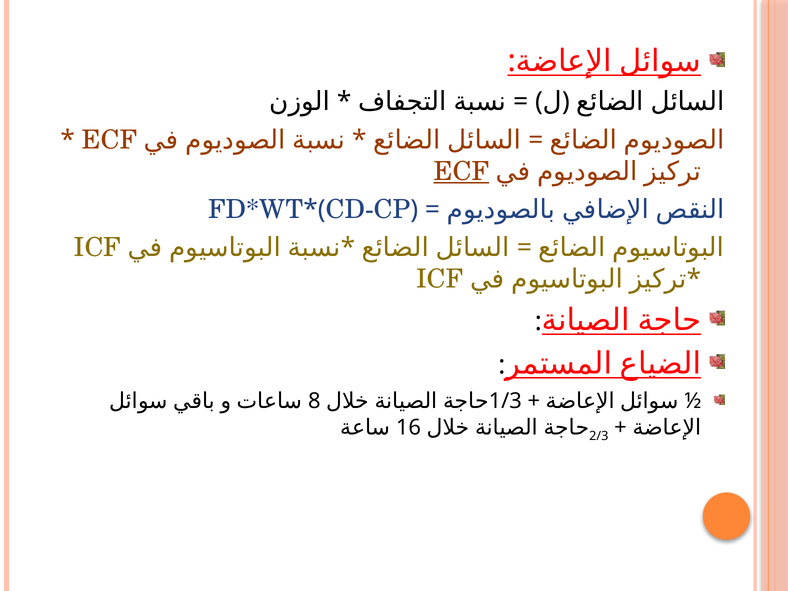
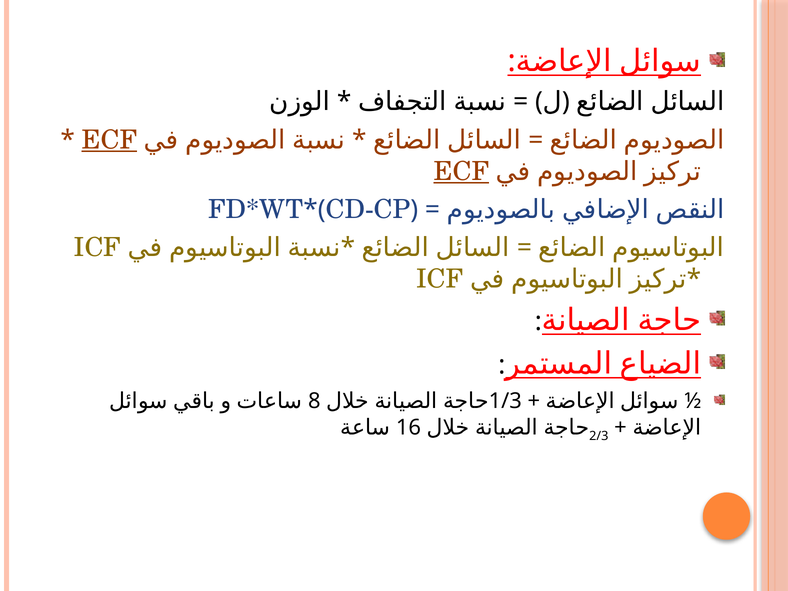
ECF at (109, 140) underline: none -> present
